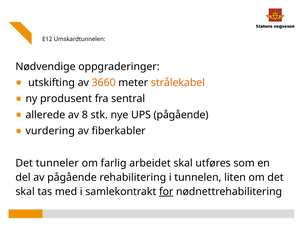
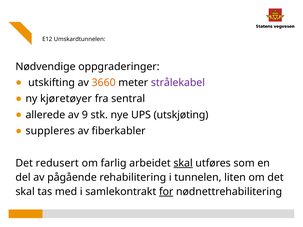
strålekabel colour: orange -> purple
produsent: produsent -> kjøretøyer
8: 8 -> 9
UPS pågående: pågående -> utskjøting
vurdering: vurdering -> suppleres
tunneler: tunneler -> redusert
skal at (183, 163) underline: none -> present
